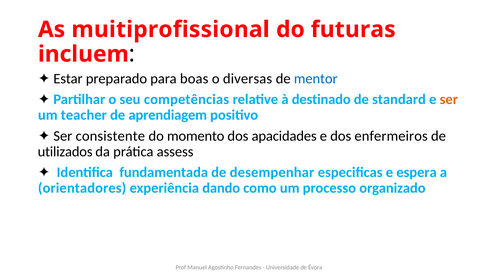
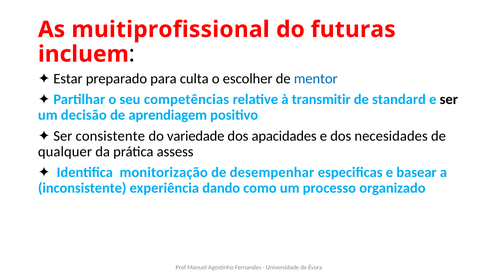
boas: boas -> culta
diversas: diversas -> escolher
destinado: destinado -> transmitir
ser colour: orange -> black
teacher: teacher -> decisão
momento: momento -> variedade
enfermeiros: enfermeiros -> necesidades
utilizados: utilizados -> qualquer
fundamentada: fundamentada -> monitorização
espera: espera -> basear
orientadores: orientadores -> inconsistente
